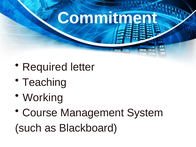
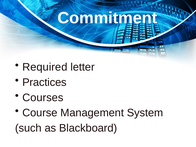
Teaching: Teaching -> Practices
Working: Working -> Courses
